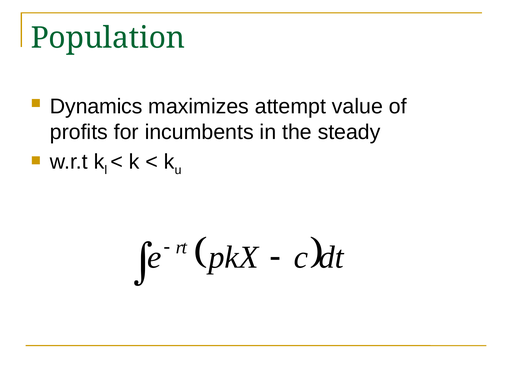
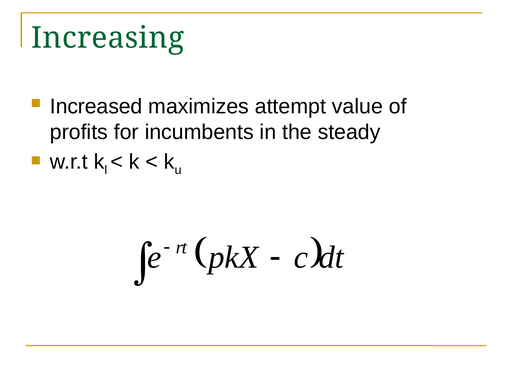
Population: Population -> Increasing
Dynamics: Dynamics -> Increased
